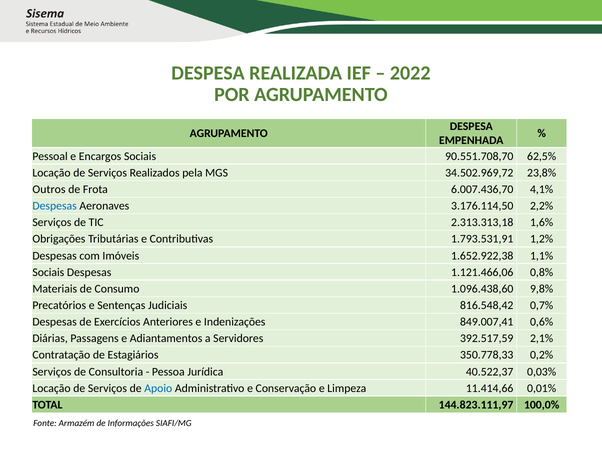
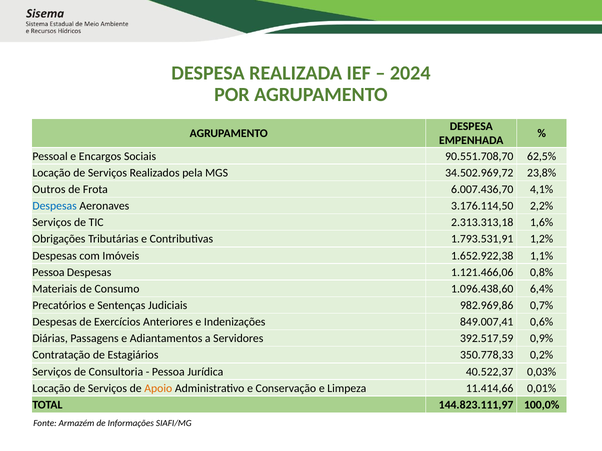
2022: 2022 -> 2024
Sociais at (48, 273): Sociais -> Pessoa
9,8%: 9,8% -> 6,4%
816.548,42: 816.548,42 -> 982.969,86
2,1%: 2,1% -> 0,9%
Apoio colour: blue -> orange
